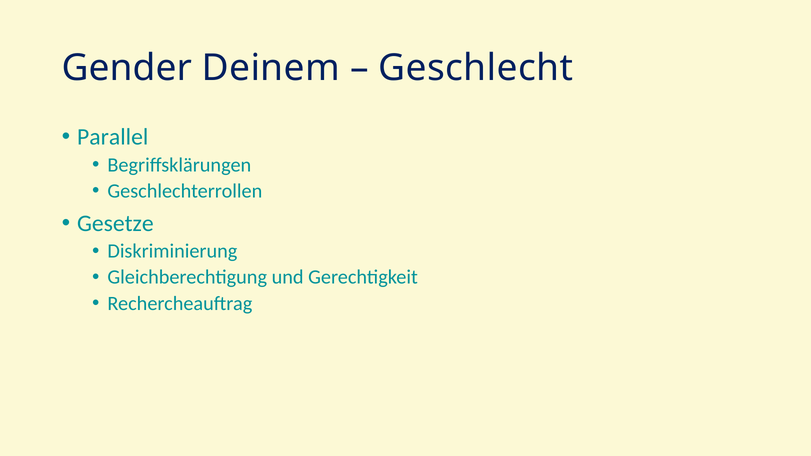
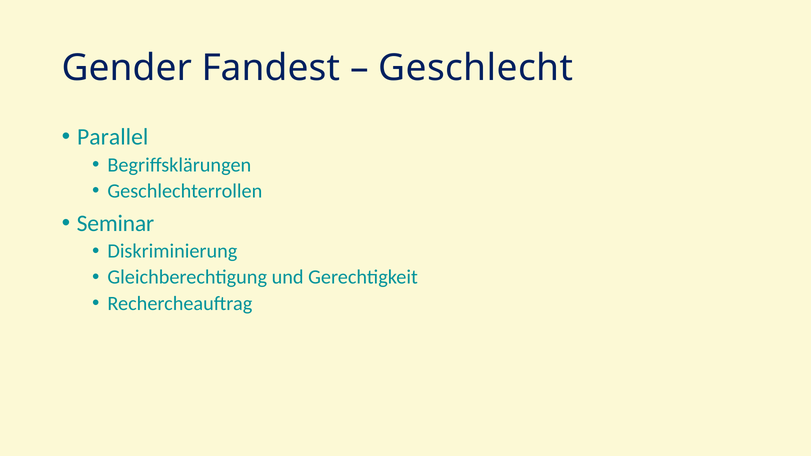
Deinem: Deinem -> Fandest
Gesetze: Gesetze -> Seminar
